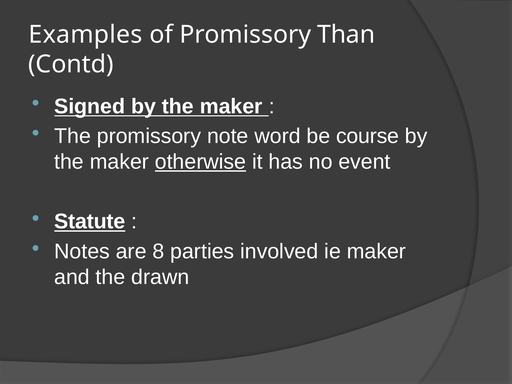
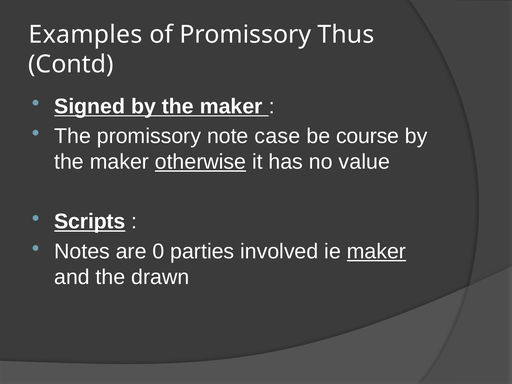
Than: Than -> Thus
word: word -> case
event: event -> value
Statute: Statute -> Scripts
8: 8 -> 0
maker at (376, 252) underline: none -> present
